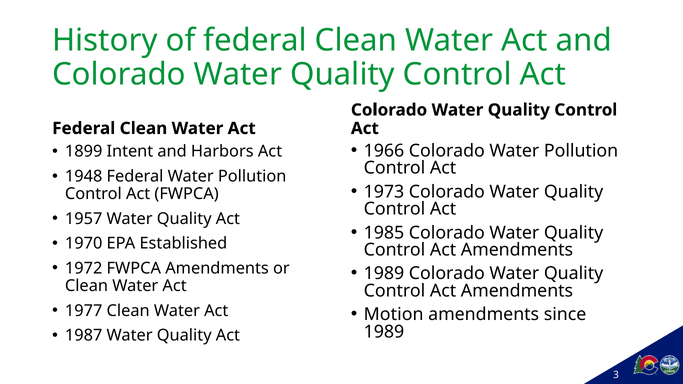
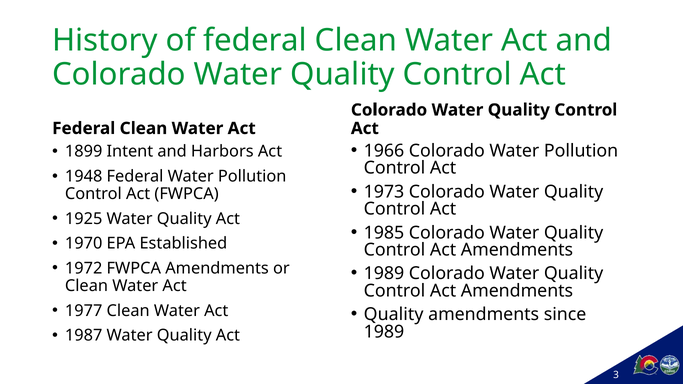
1957: 1957 -> 1925
Motion at (394, 315): Motion -> Quality
